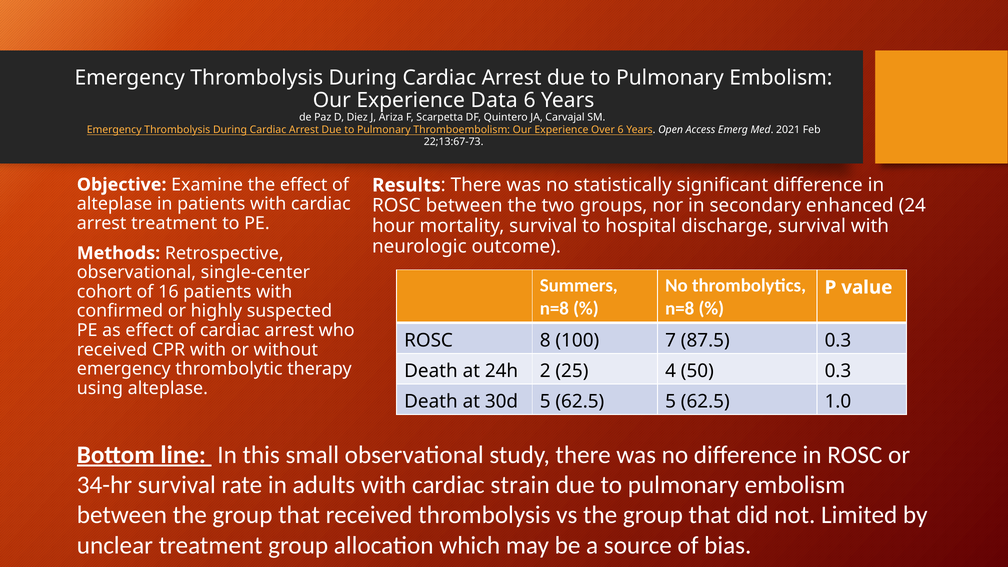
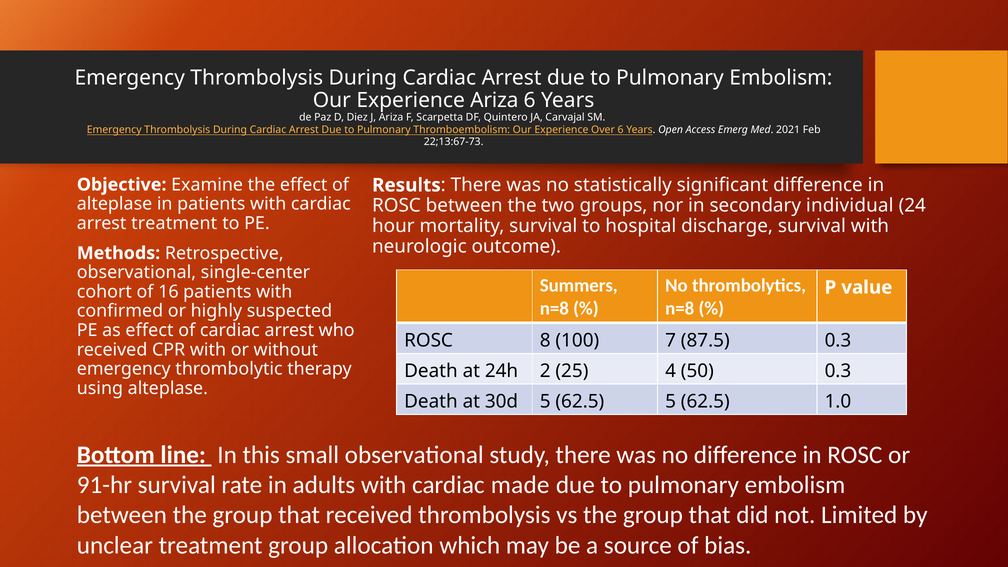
Experience Data: Data -> Ariza
enhanced: enhanced -> individual
34-hr: 34-hr -> 91-hr
strain: strain -> made
